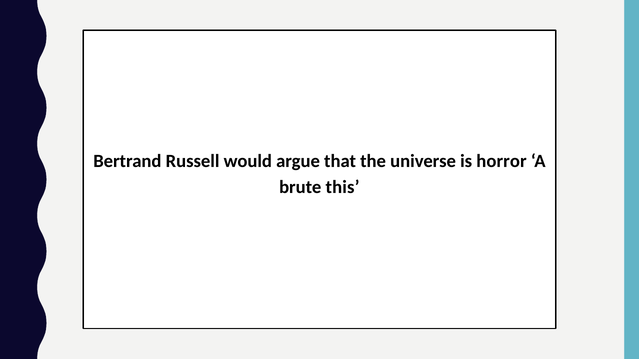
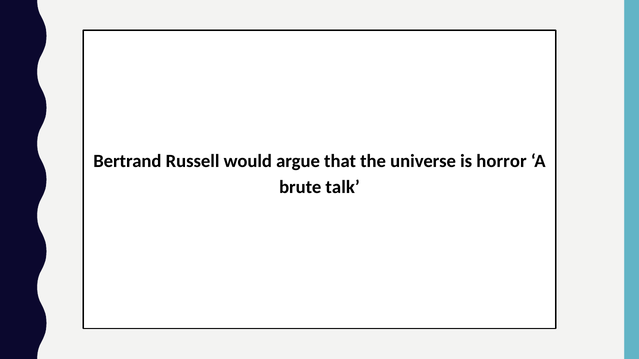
this: this -> talk
